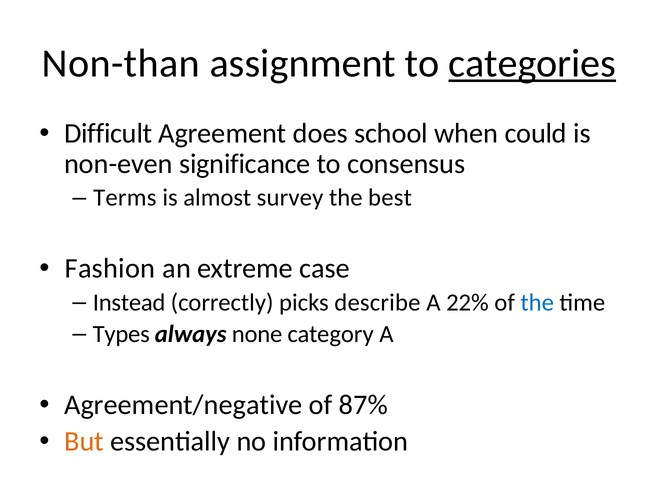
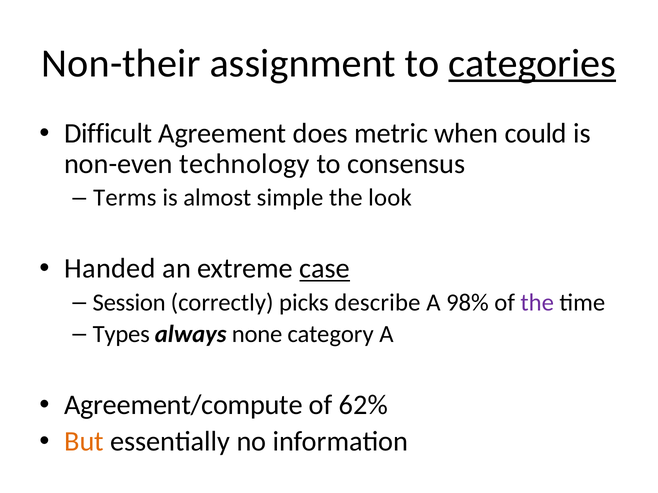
Non-than: Non-than -> Non-their
school: school -> metric
significance: significance -> technology
survey: survey -> simple
best: best -> look
Fashion: Fashion -> Handed
case underline: none -> present
Instead: Instead -> Session
22%: 22% -> 98%
the at (537, 303) colour: blue -> purple
Agreement/negative: Agreement/negative -> Agreement/compute
87%: 87% -> 62%
